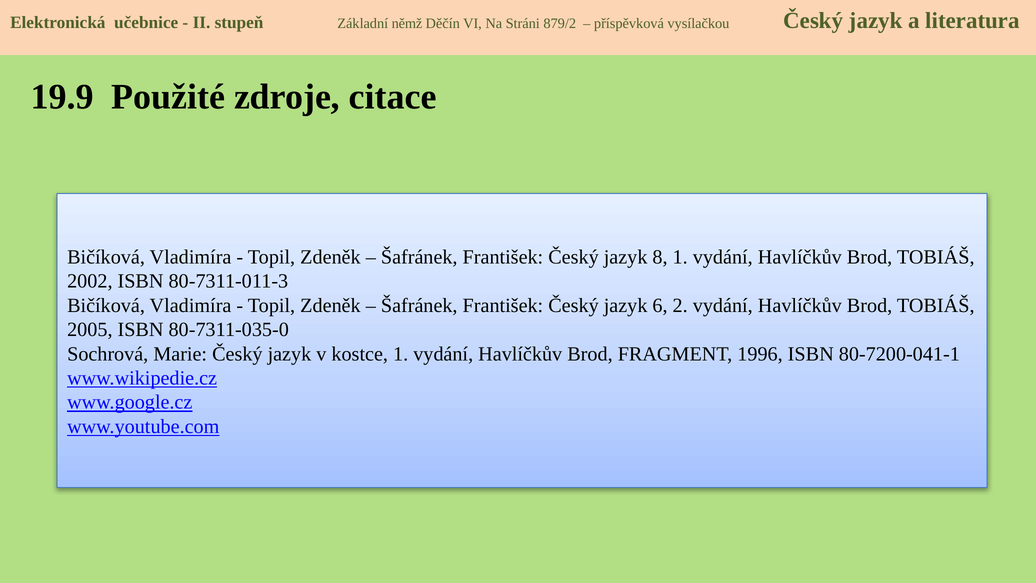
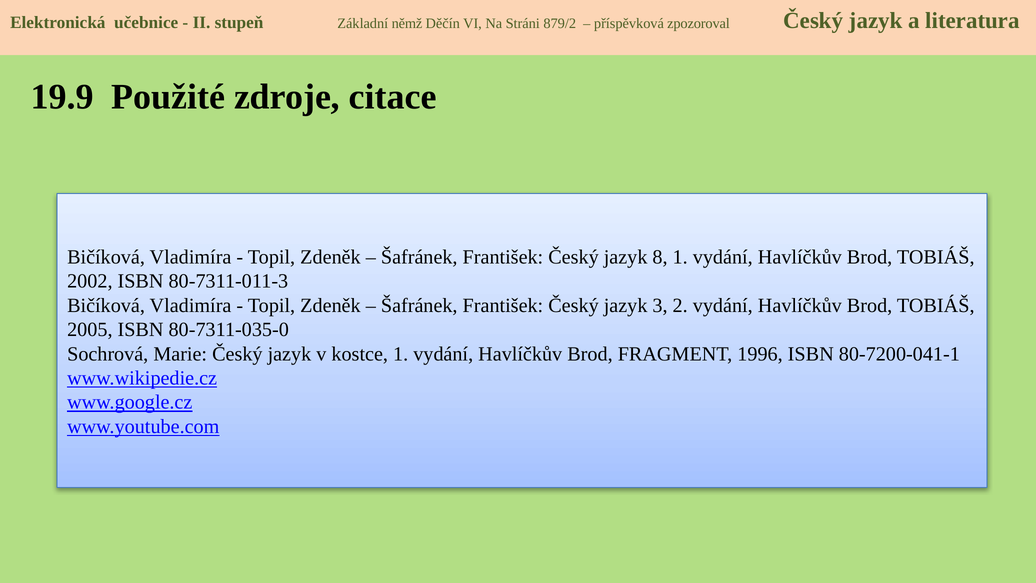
vysílačkou: vysílačkou -> zpozoroval
6: 6 -> 3
